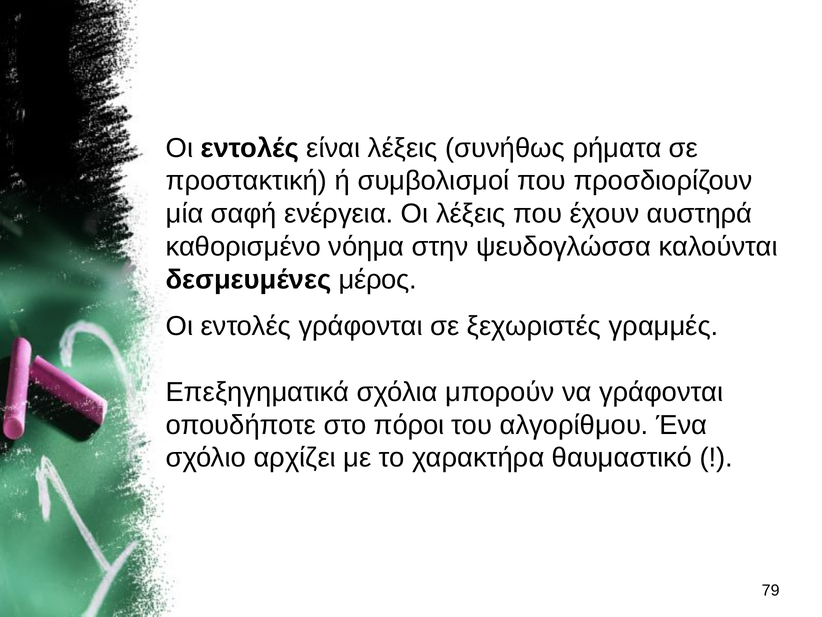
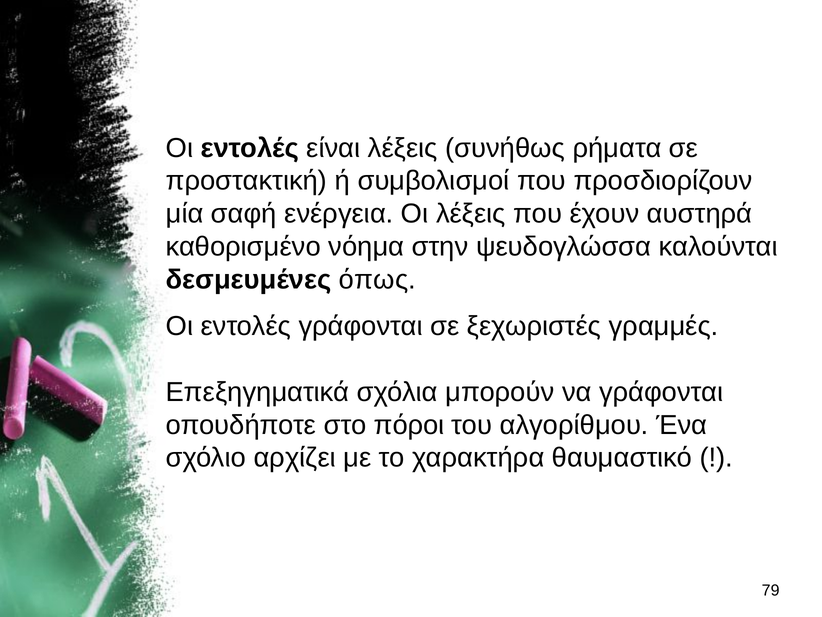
μέρος: μέρος -> όπως
